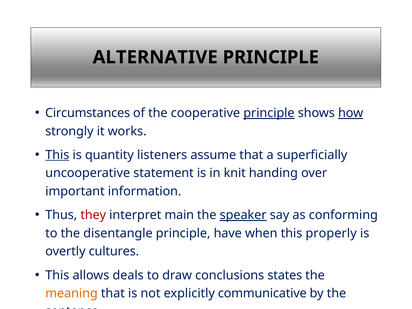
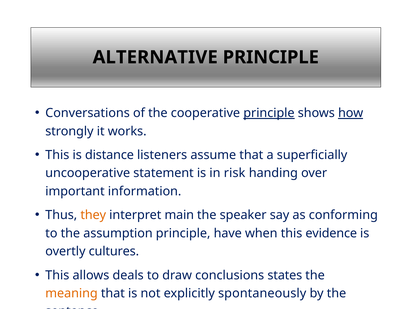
Circumstances: Circumstances -> Conversations
This at (57, 155) underline: present -> none
quantity: quantity -> distance
knit: knit -> risk
they colour: red -> orange
speaker underline: present -> none
disentangle: disentangle -> assumption
properly: properly -> evidence
communicative: communicative -> spontaneously
